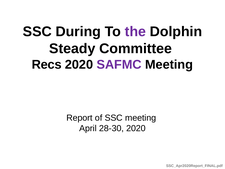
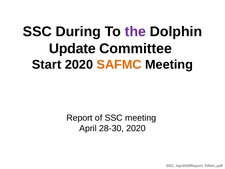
Steady: Steady -> Update
Recs: Recs -> Start
SAFMC colour: purple -> orange
